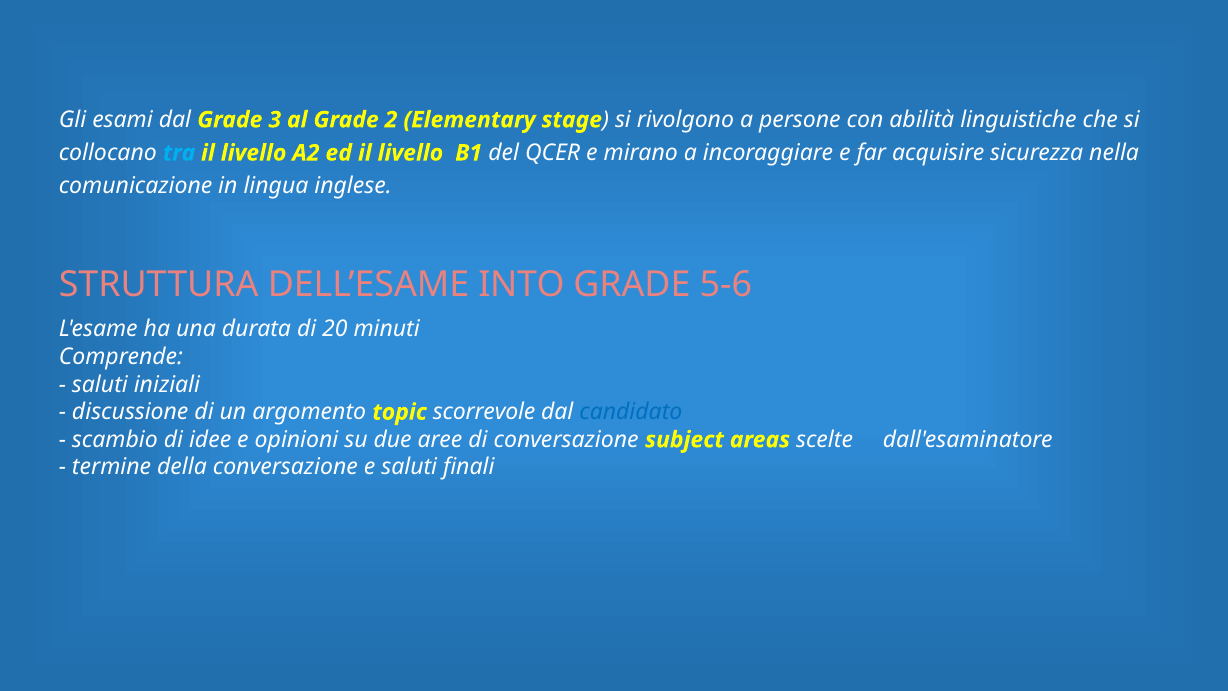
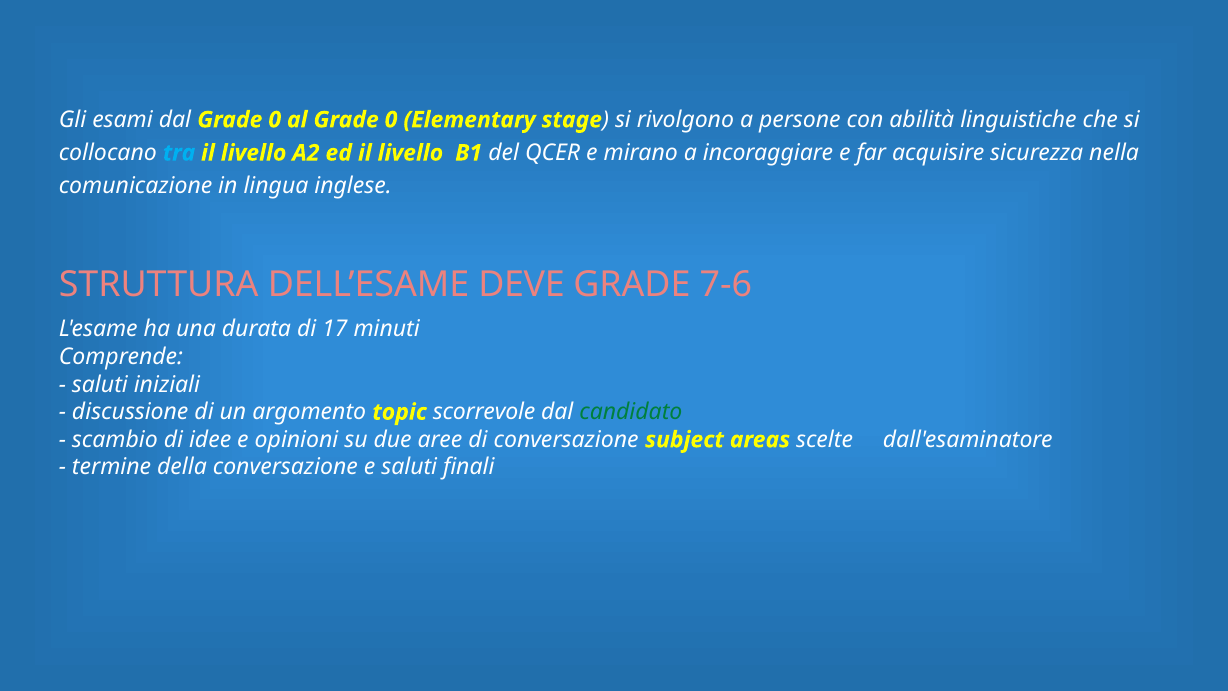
dal Grade 3: 3 -> 0
al Grade 2: 2 -> 0
INTO: INTO -> DEVE
5-6: 5-6 -> 7-6
20: 20 -> 17
candidato colour: blue -> green
